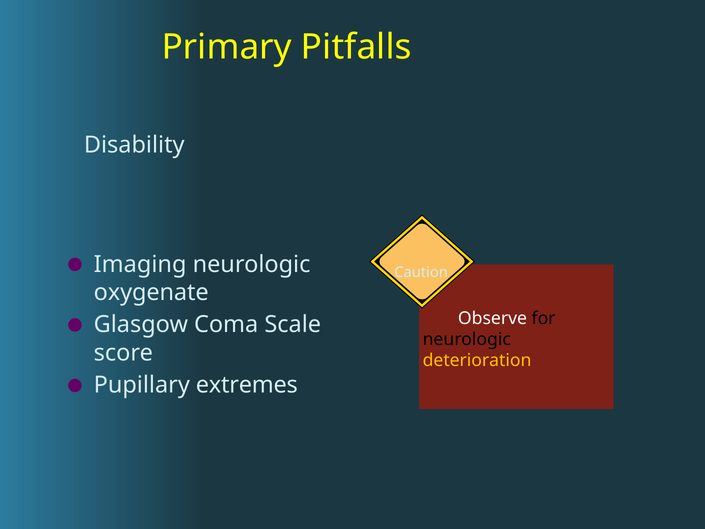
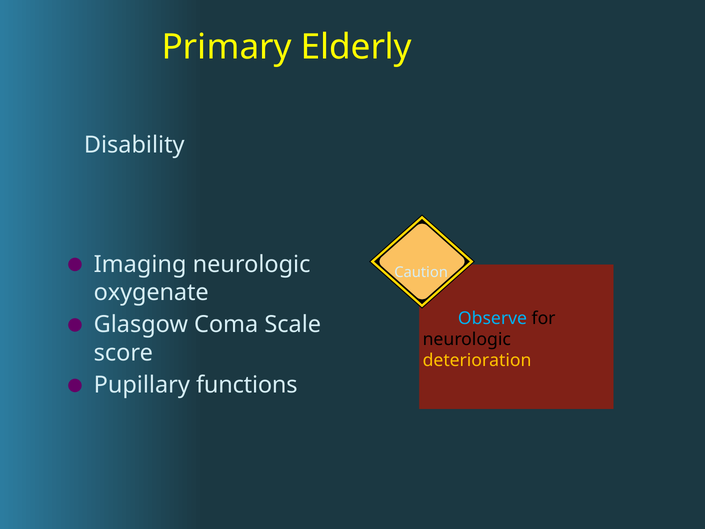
Pitfalls: Pitfalls -> Elderly
Observe colour: white -> light blue
extremes: extremes -> functions
